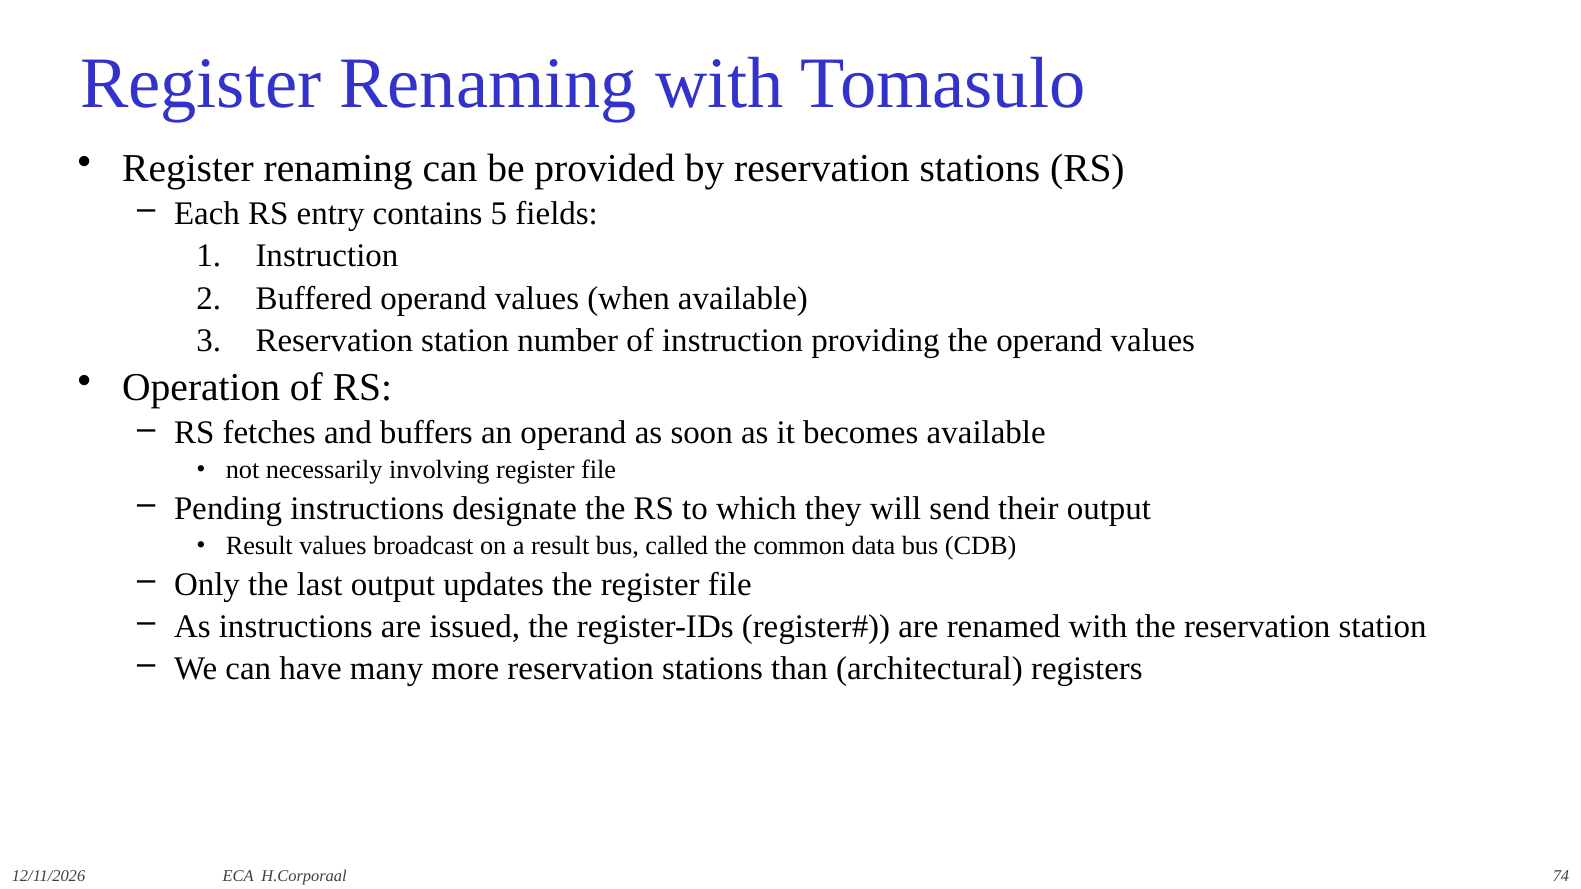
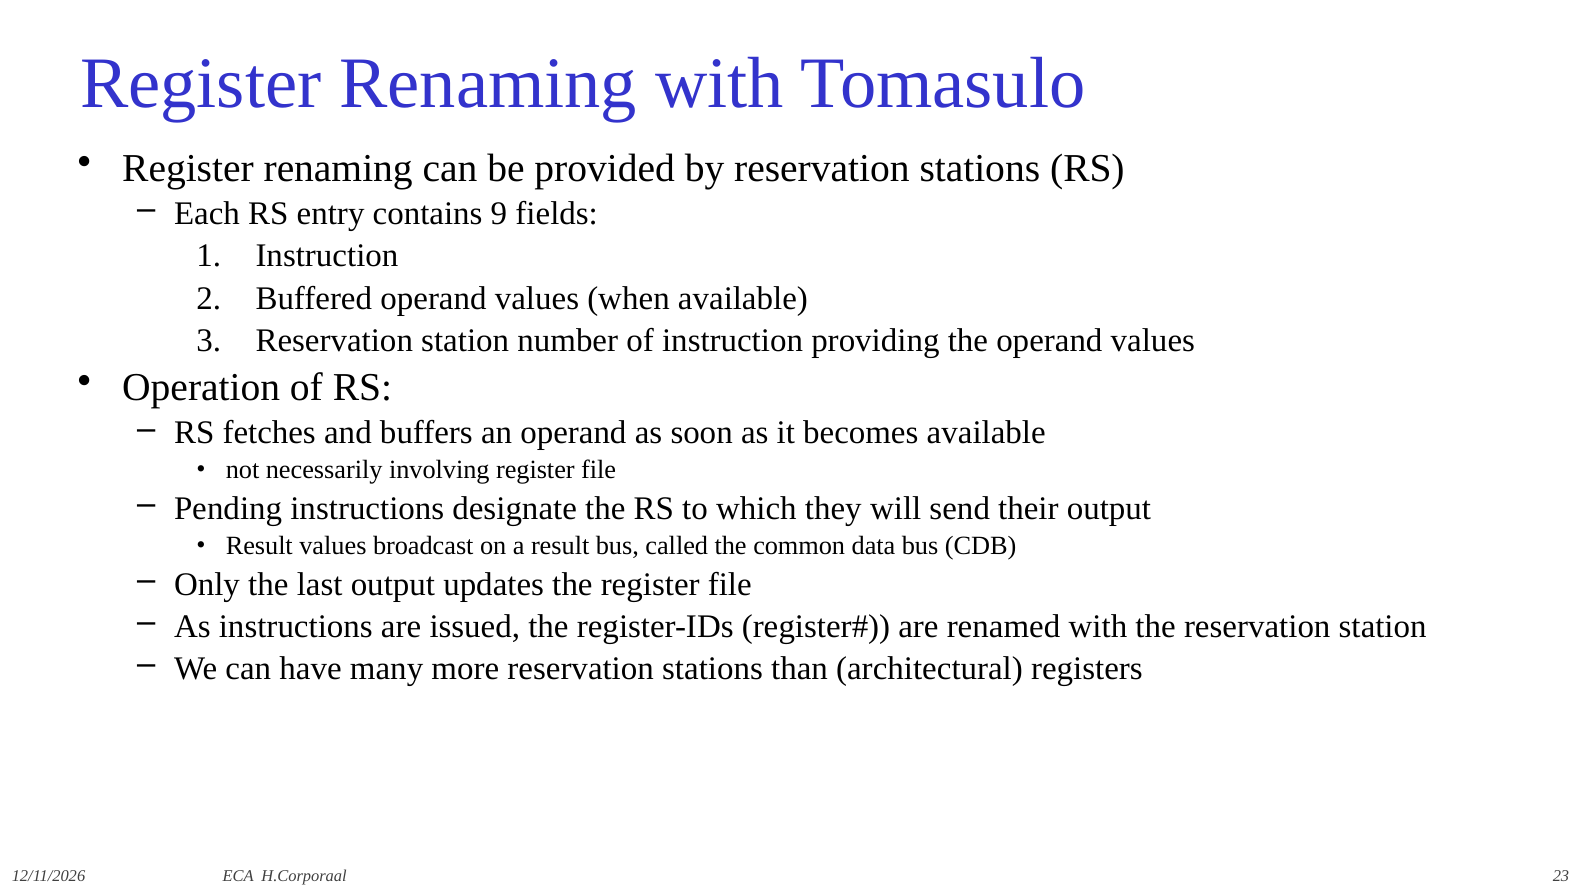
5: 5 -> 9
74: 74 -> 23
